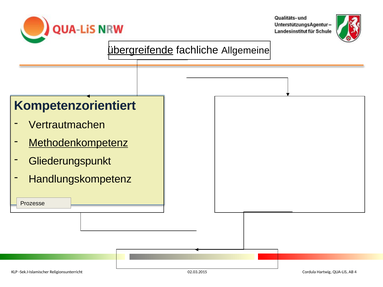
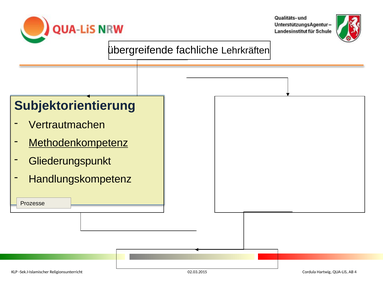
übergreifende underline: present -> none
Allgemeine: Allgemeine -> Lehrkräften
Kompetenzorientiert: Kompetenzorientiert -> Subjektorientierung
